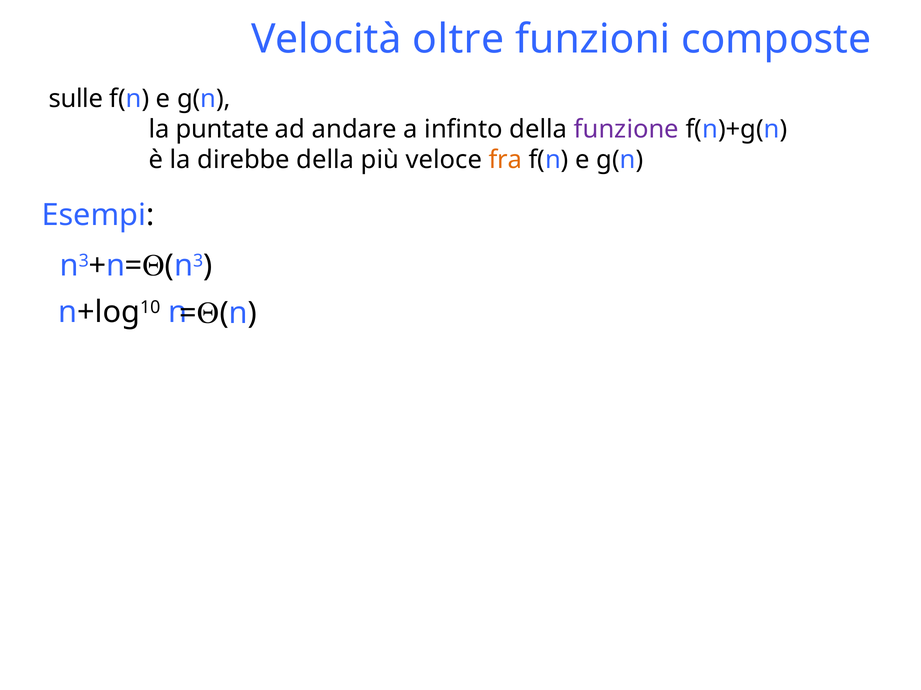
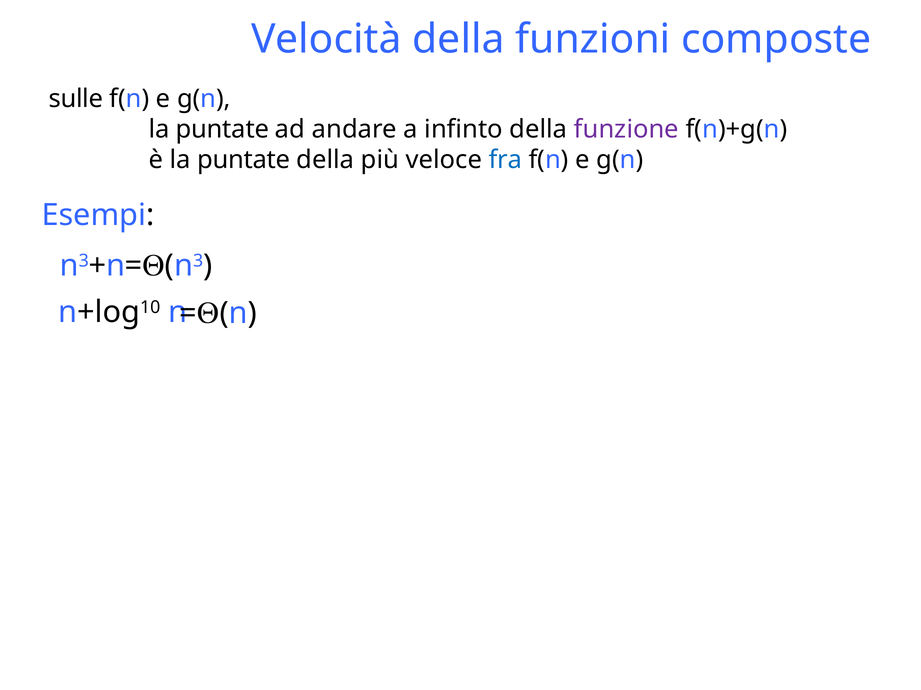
Velocità oltre: oltre -> della
è la direbbe: direbbe -> puntate
fra colour: orange -> blue
